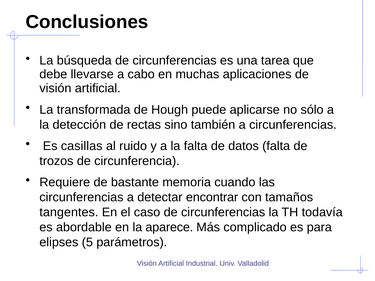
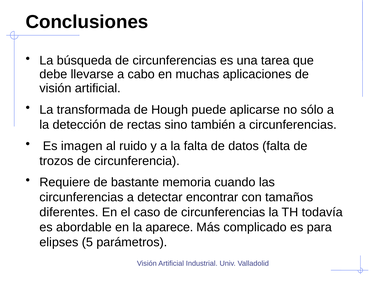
casillas: casillas -> imagen
tangentes: tangentes -> diferentes
